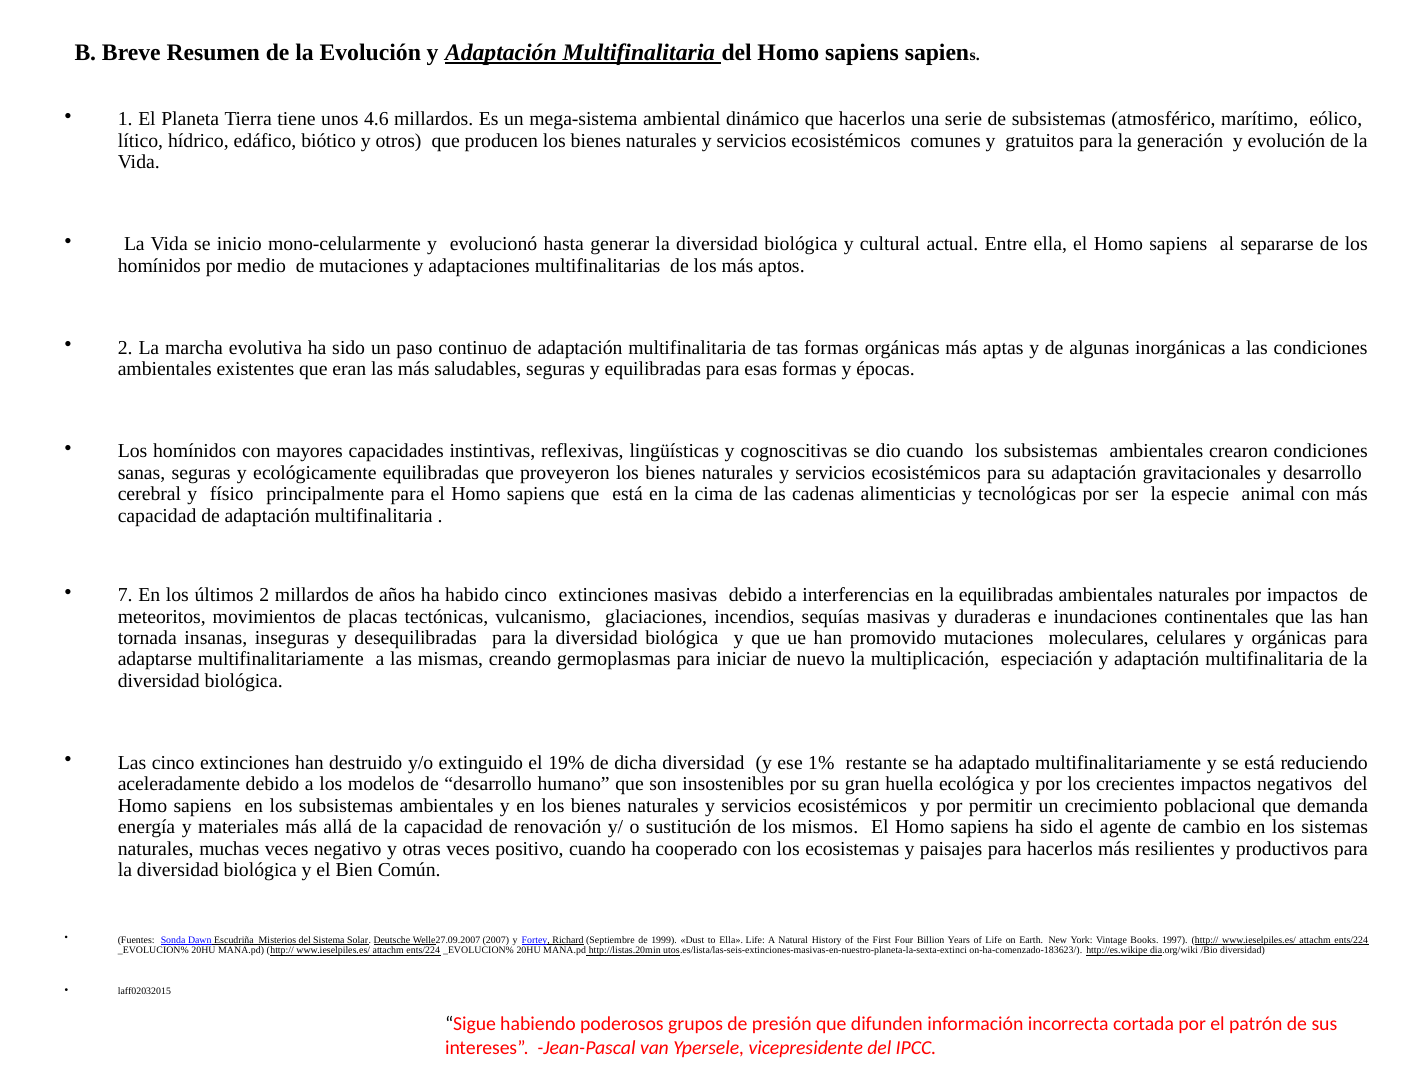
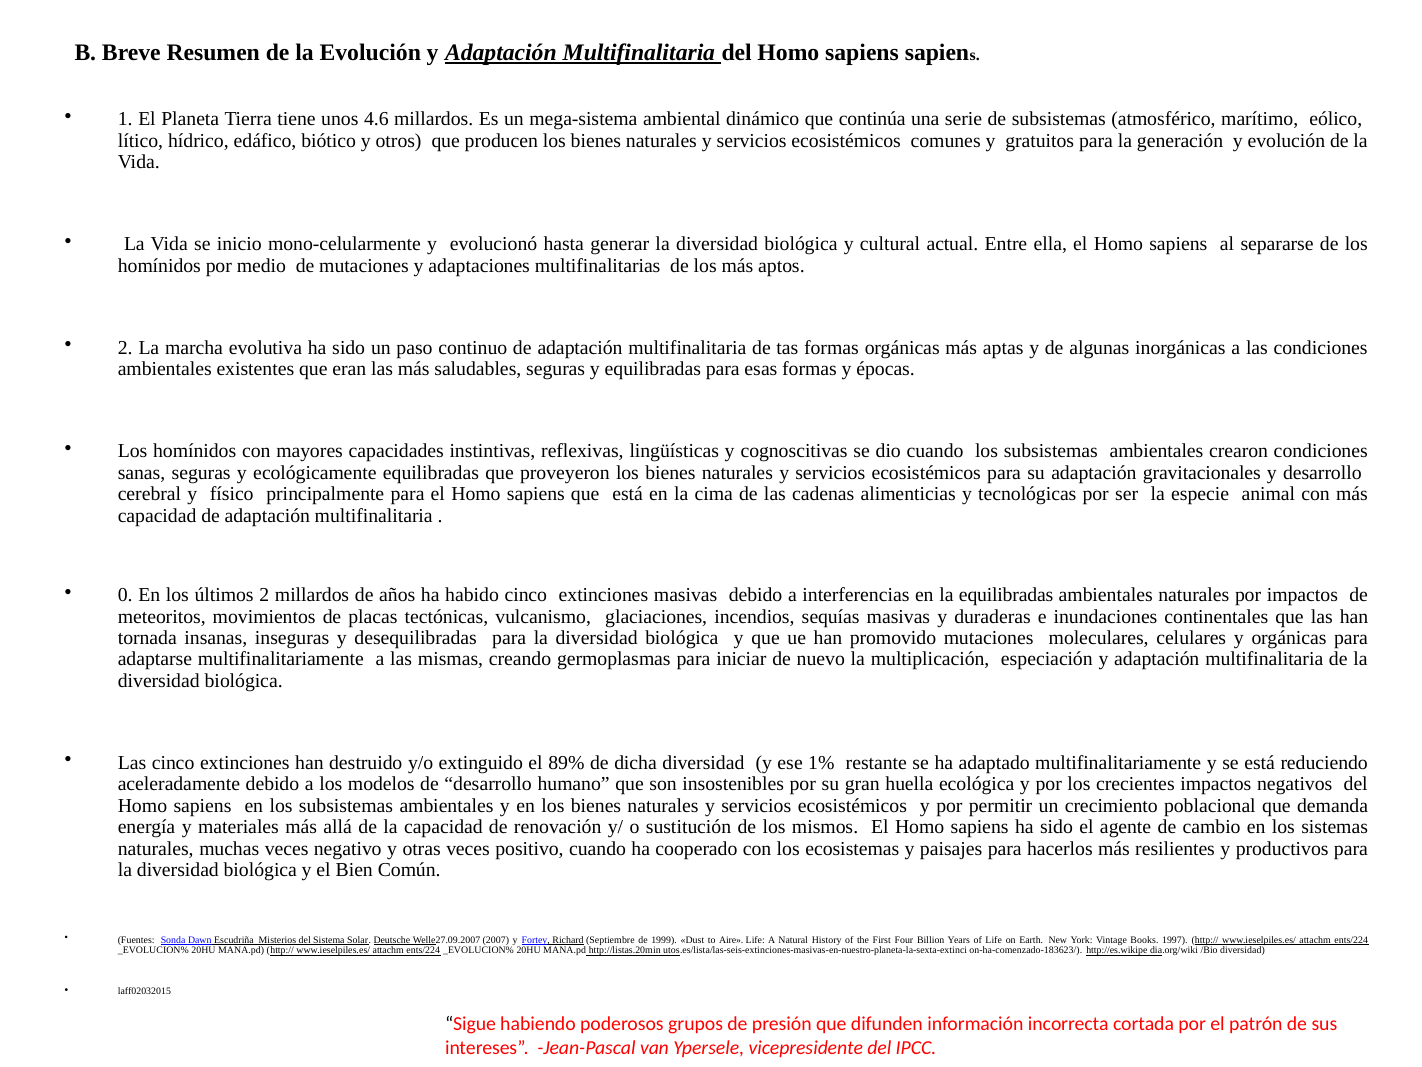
que hacerlos: hacerlos -> continúa
7: 7 -> 0
19%: 19% -> 89%
to Ella: Ella -> Aire
